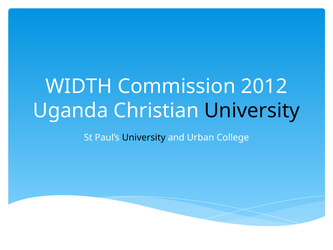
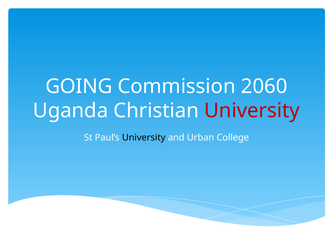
WIDTH: WIDTH -> GOING
2012: 2012 -> 2060
University at (252, 111) colour: black -> red
